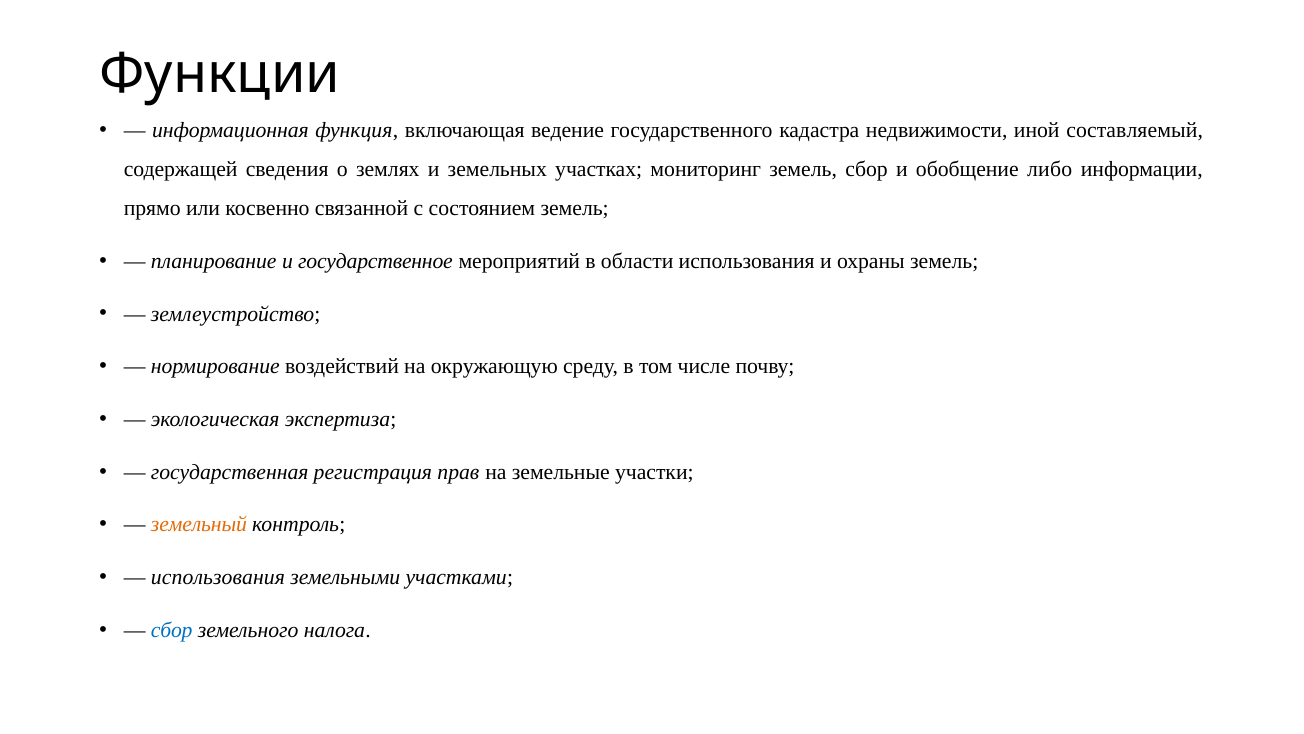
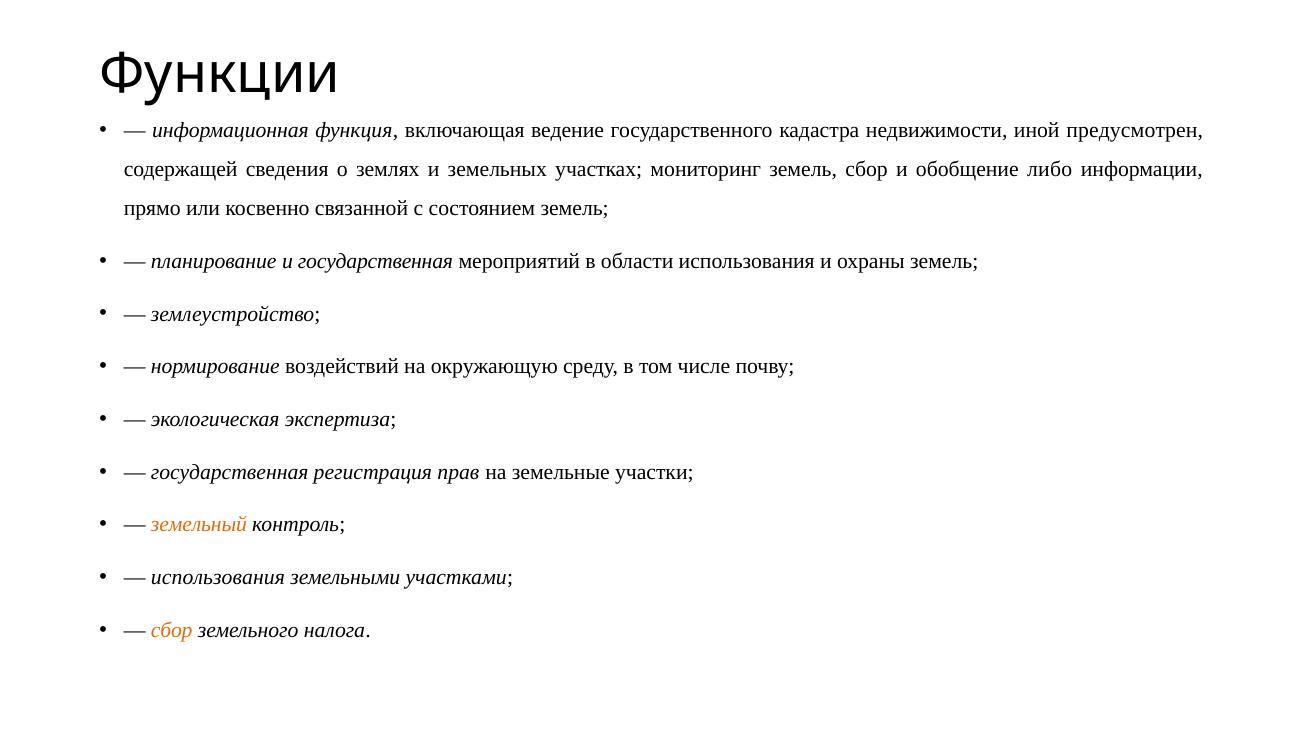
составляемый: составляемый -> предусмотрен
и государственное: государственное -> государственная
сбор at (172, 630) colour: blue -> orange
